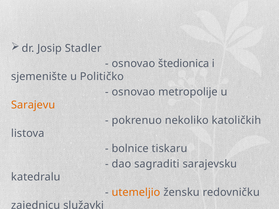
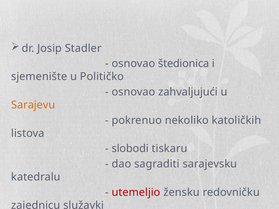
metropolije: metropolije -> zahvaljujući
bolnice: bolnice -> slobodi
utemeljio colour: orange -> red
